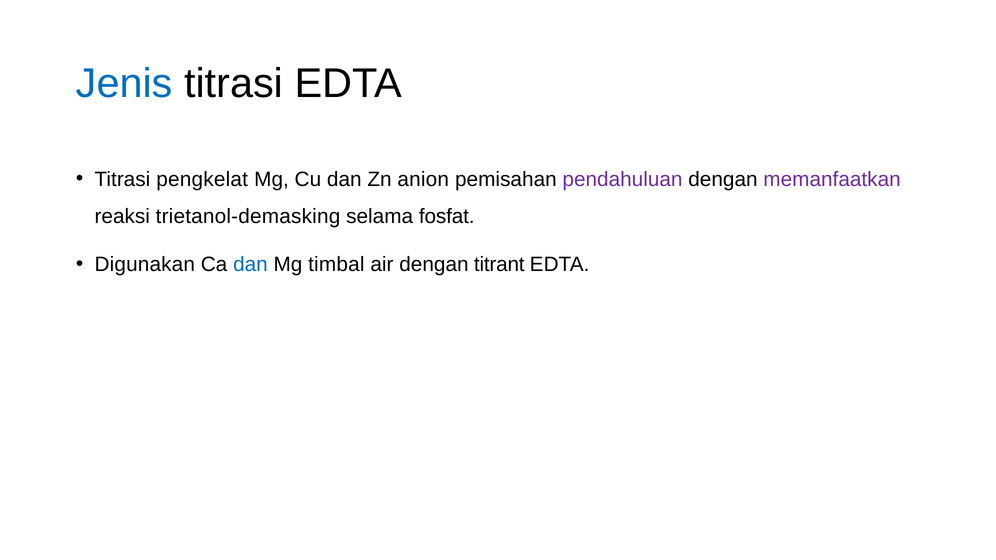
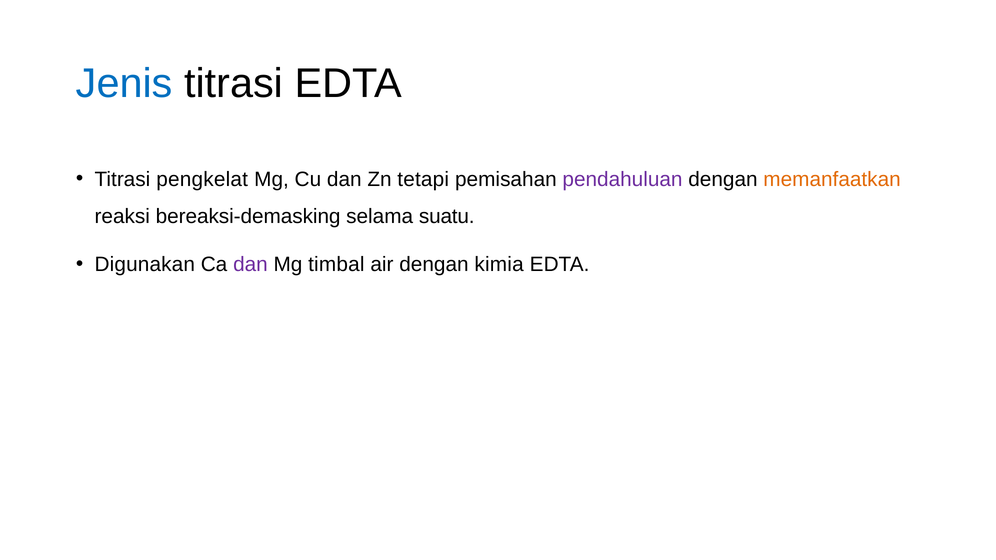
anion: anion -> tetapi
memanfaatkan colour: purple -> orange
trietanol-demasking: trietanol-demasking -> bereaksi-demasking
fosfat: fosfat -> suatu
dan at (250, 264) colour: blue -> purple
titrant: titrant -> kimia
